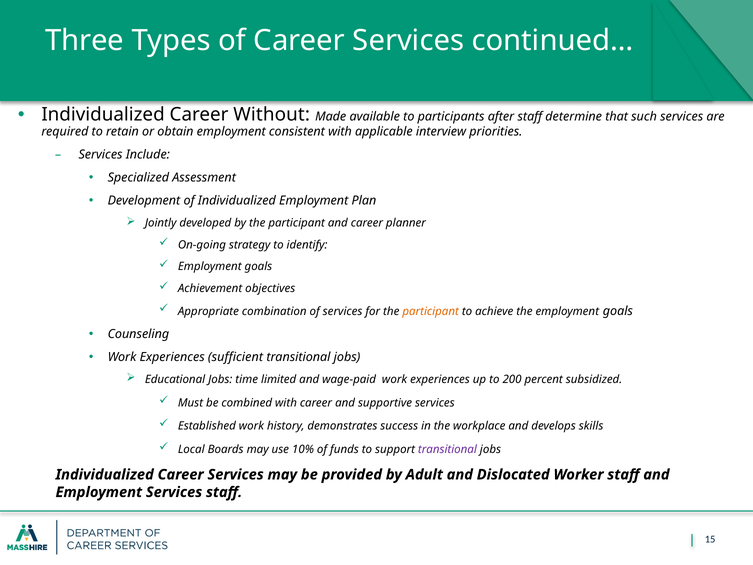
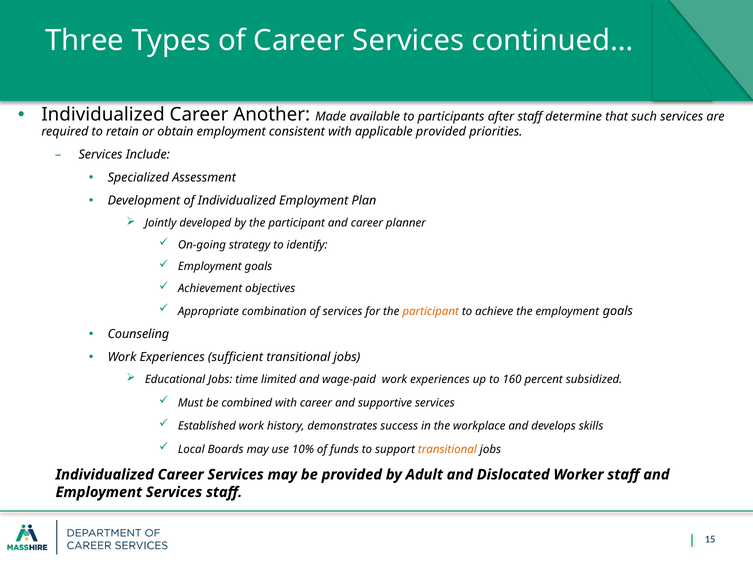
Without: Without -> Another
applicable interview: interview -> provided
200: 200 -> 160
transitional at (447, 449) colour: purple -> orange
